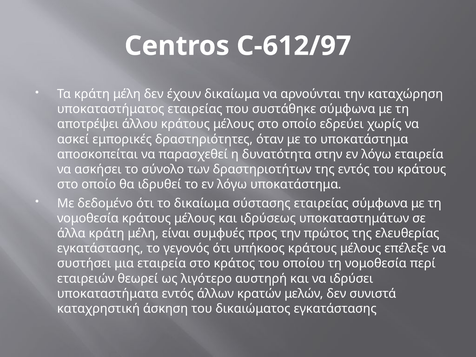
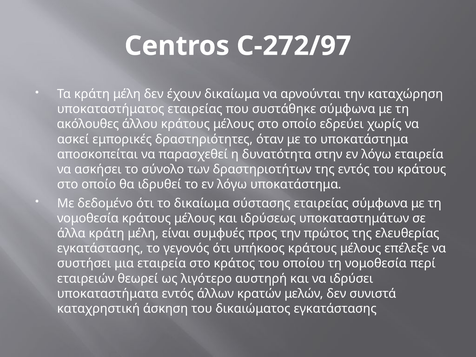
C-612/97: C-612/97 -> C-272/97
αποτρέψει: αποτρέψει -> ακόλουθες
